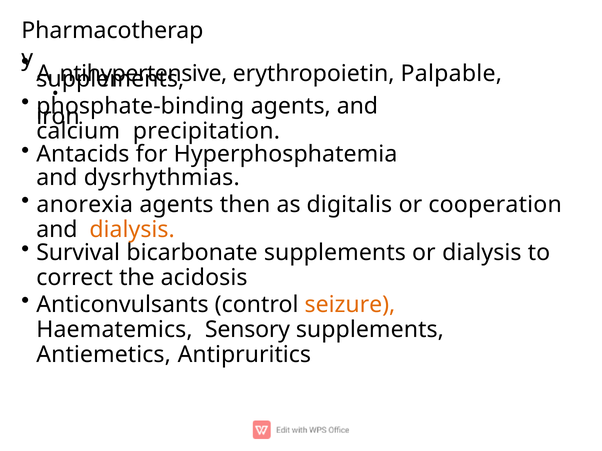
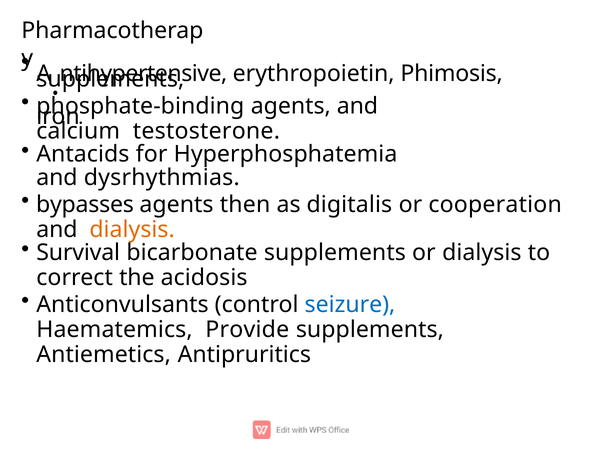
Palpable: Palpable -> Phimosis
precipitation: precipitation -> testosterone
anorexia: anorexia -> bypasses
seizure colour: orange -> blue
Sensory: Sensory -> Provide
